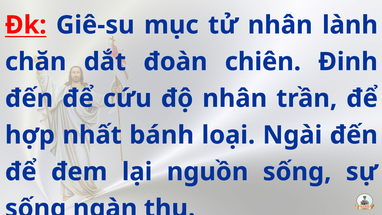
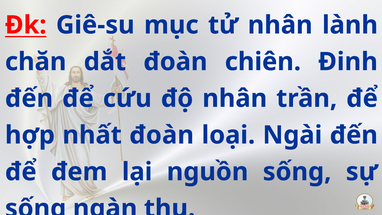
nhất bánh: bánh -> đoàn
